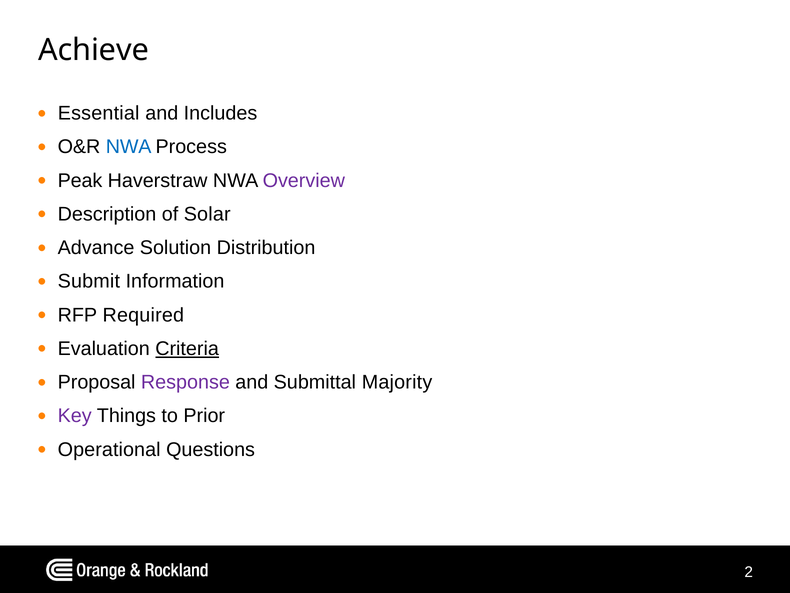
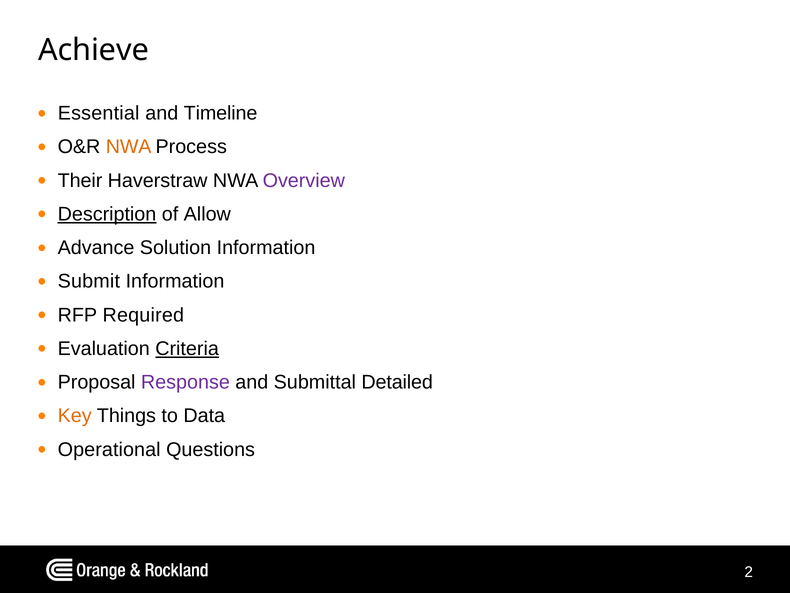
Includes: Includes -> Timeline
NWA at (129, 147) colour: blue -> orange
Peak: Peak -> Their
Description underline: none -> present
Solar: Solar -> Allow
Solution Distribution: Distribution -> Information
Majority: Majority -> Detailed
Key colour: purple -> orange
Prior: Prior -> Data
